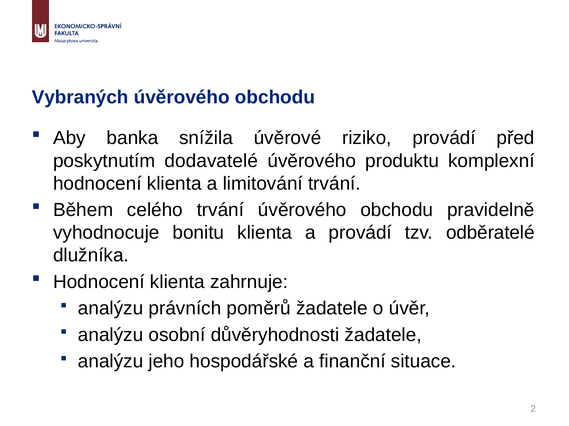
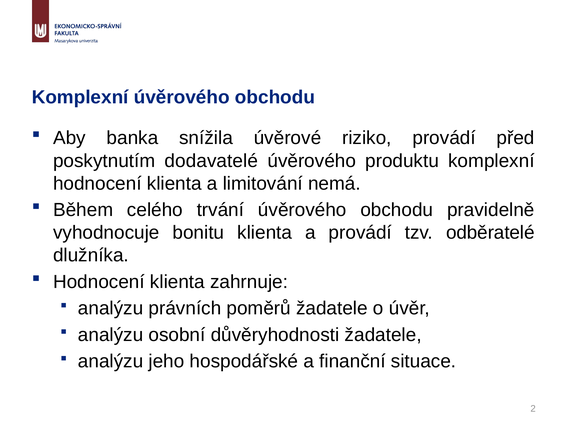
Vybraných at (80, 97): Vybraných -> Komplexní
limitování trvání: trvání -> nemá
